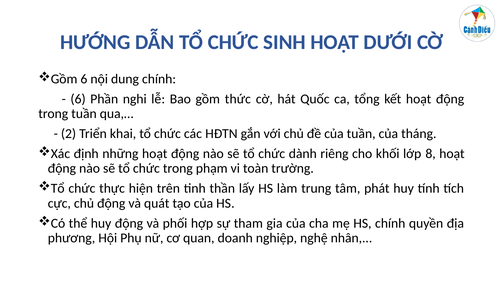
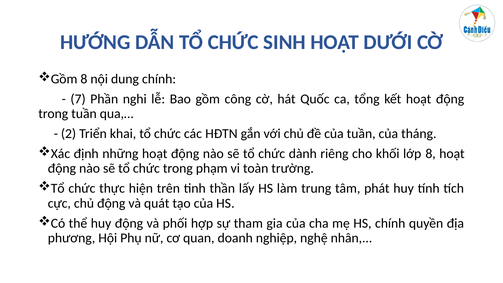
Gồm 6: 6 -> 8
6 at (78, 99): 6 -> 7
thức: thức -> công
